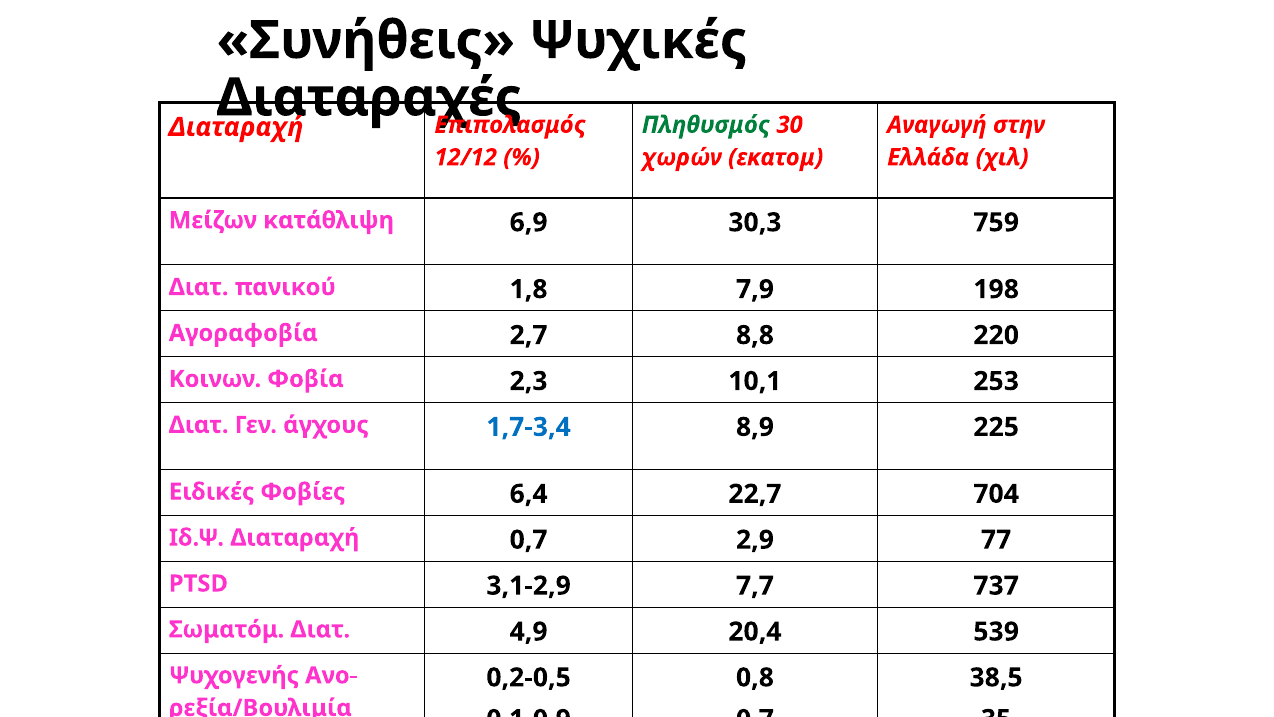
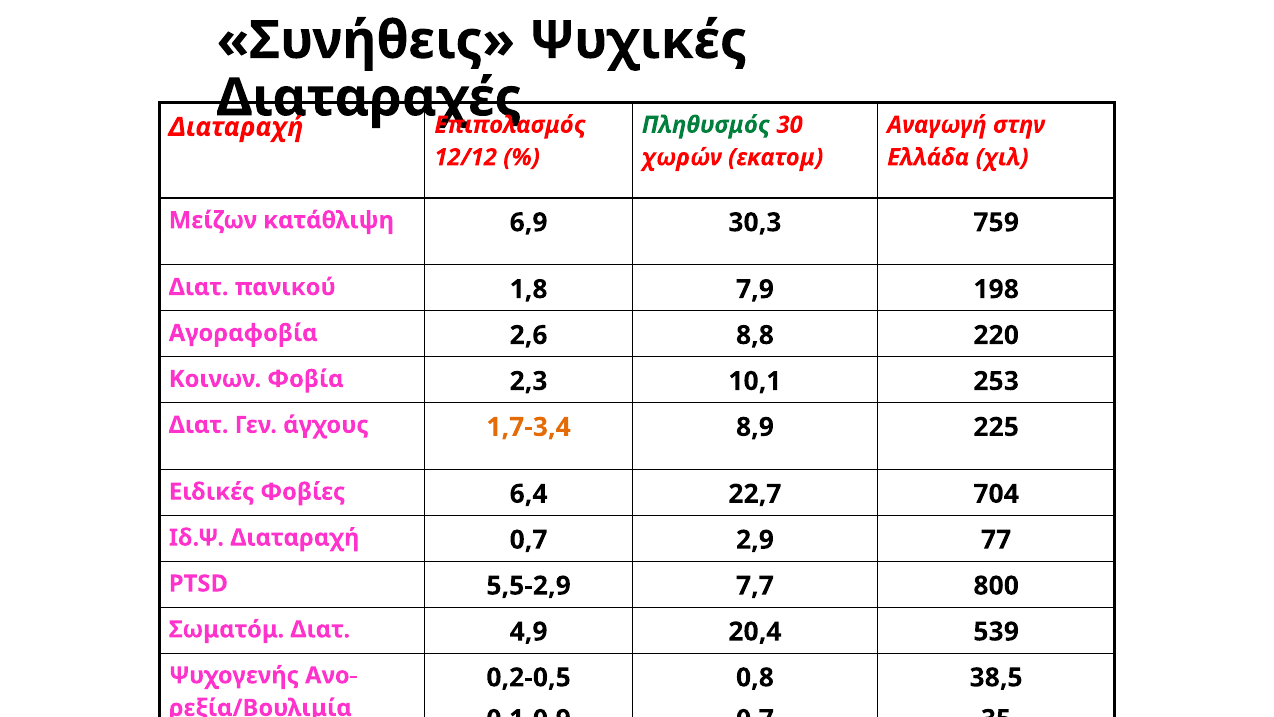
2,7: 2,7 -> 2,6
1,7-3,4 colour: blue -> orange
3,1-2,9: 3,1-2,9 -> 5,5-2,9
737: 737 -> 800
